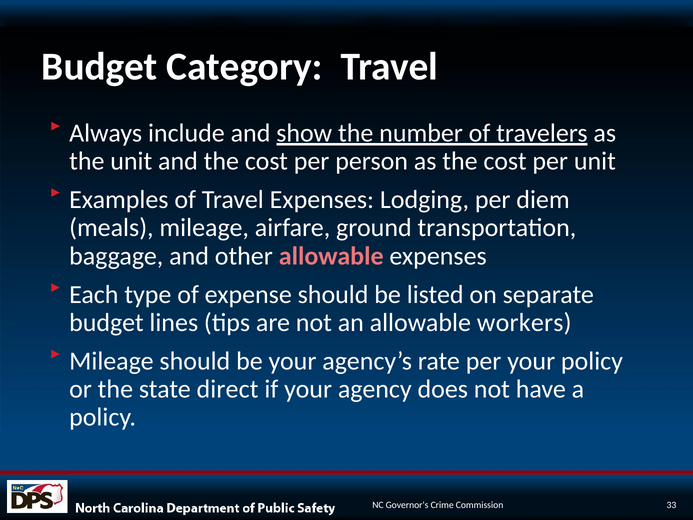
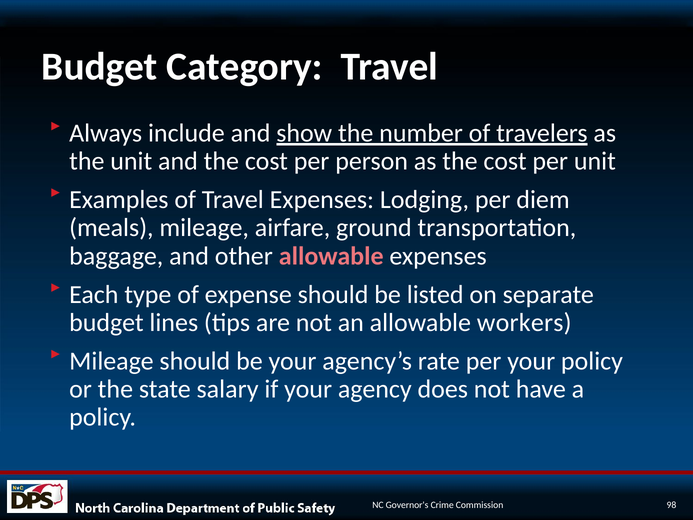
direct: direct -> salary
33: 33 -> 98
